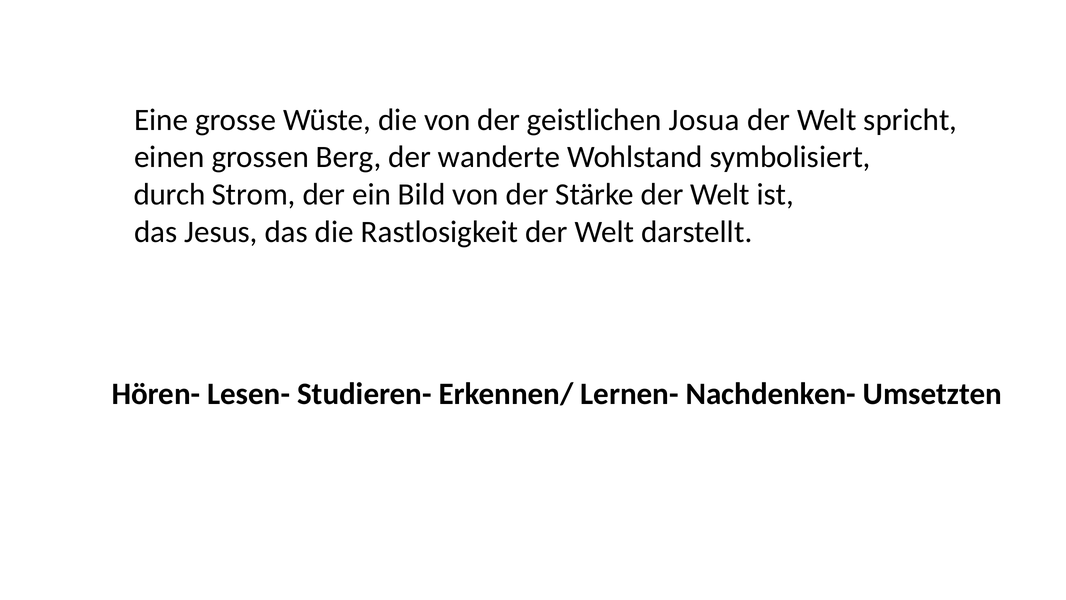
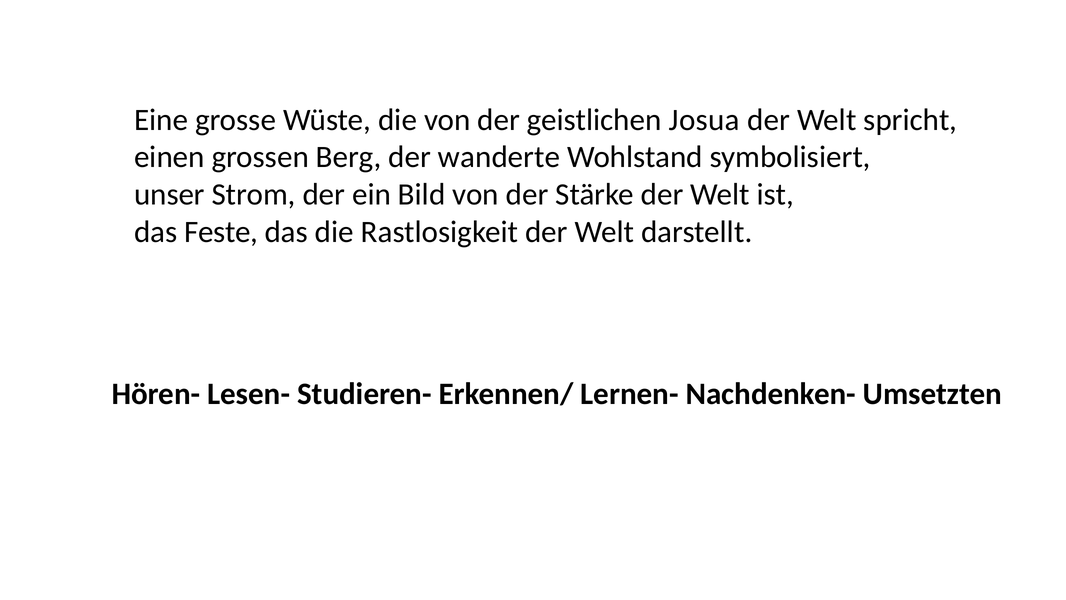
durch: durch -> unser
Jesus: Jesus -> Feste
